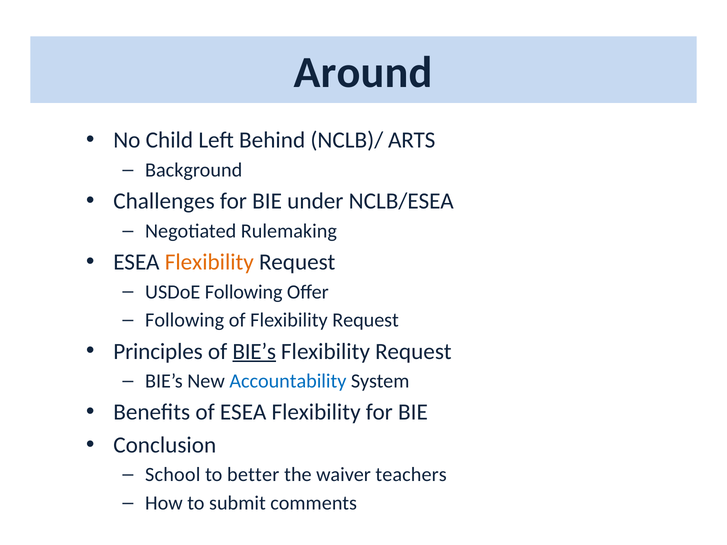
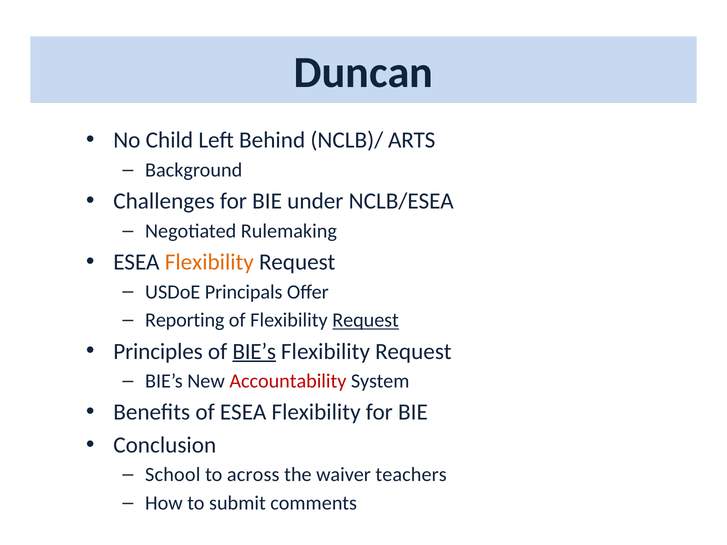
Around: Around -> Duncan
USDoE Following: Following -> Principals
Following at (185, 320): Following -> Reporting
Request at (366, 320) underline: none -> present
Accountability colour: blue -> red
better: better -> across
